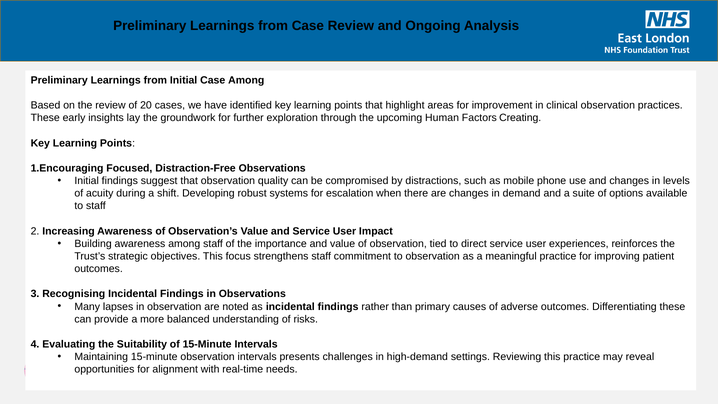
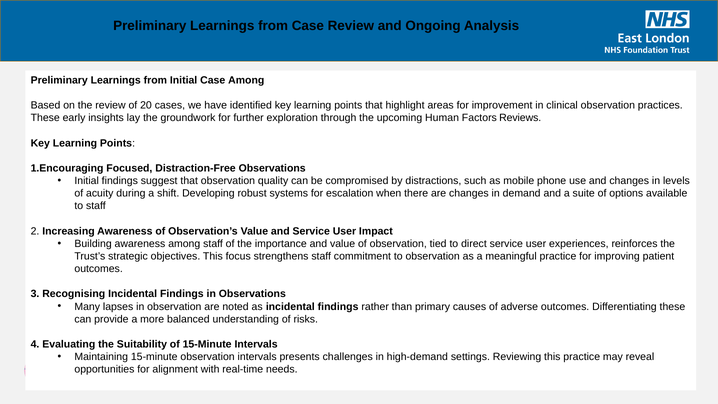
Creating: Creating -> Reviews
